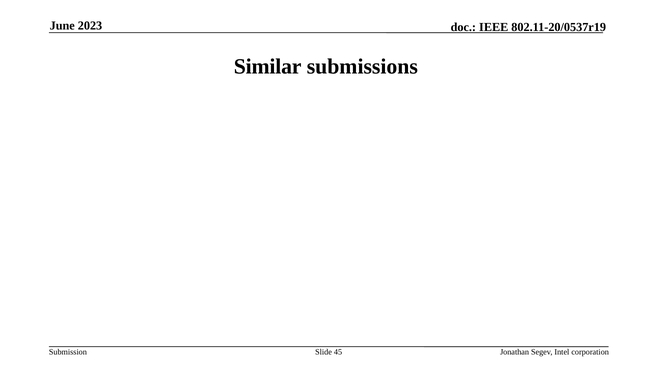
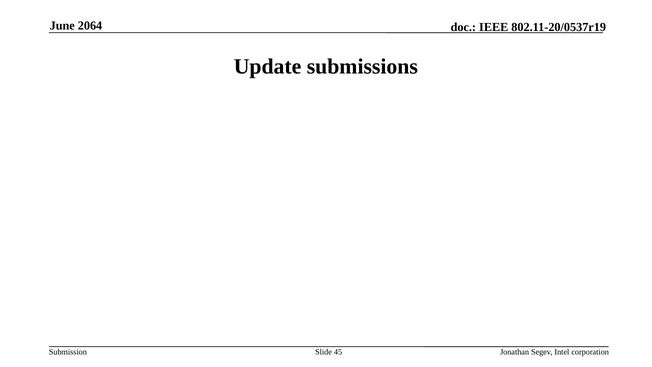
2023: 2023 -> 2064
Similar: Similar -> Update
